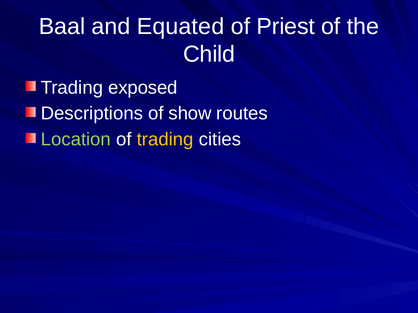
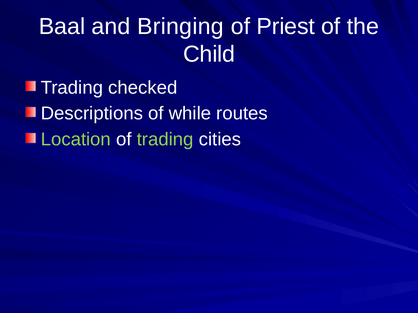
Equated: Equated -> Bringing
exposed: exposed -> checked
show: show -> while
trading at (165, 140) colour: yellow -> light green
